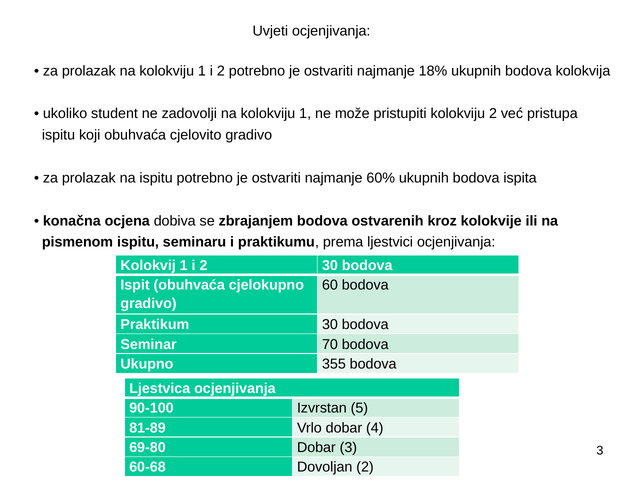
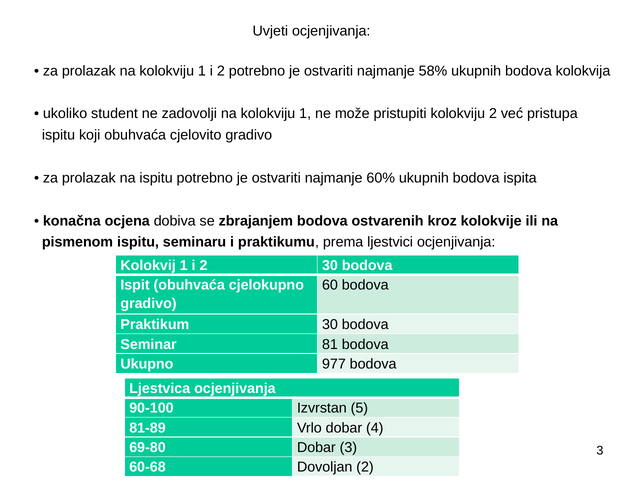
18%: 18% -> 58%
70: 70 -> 81
355: 355 -> 977
